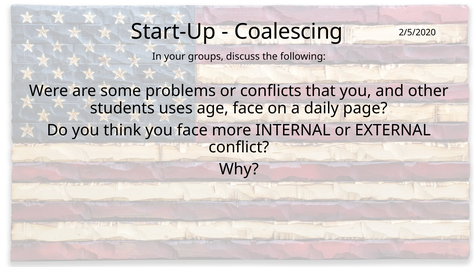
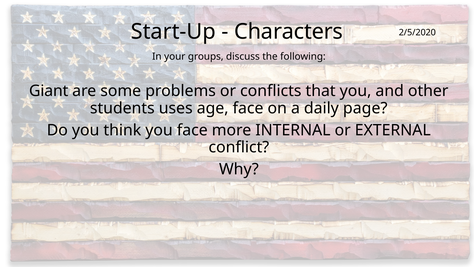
Coalescing: Coalescing -> Characters
Were: Were -> Giant
